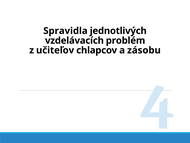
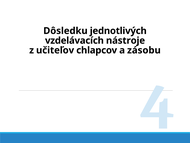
Spravidla: Spravidla -> Dôsledku
problém: problém -> nástroje
